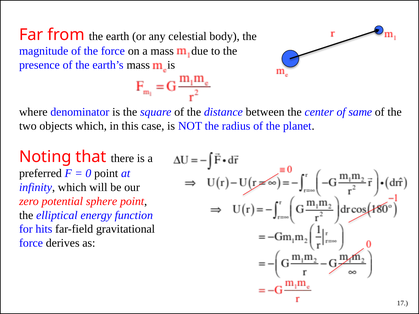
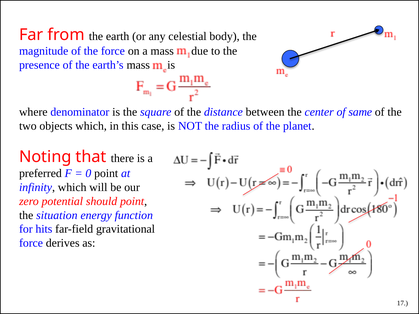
sphere: sphere -> should
elliptical: elliptical -> situation
